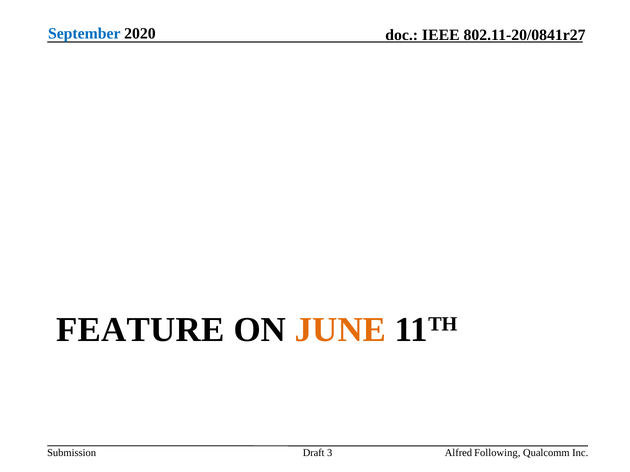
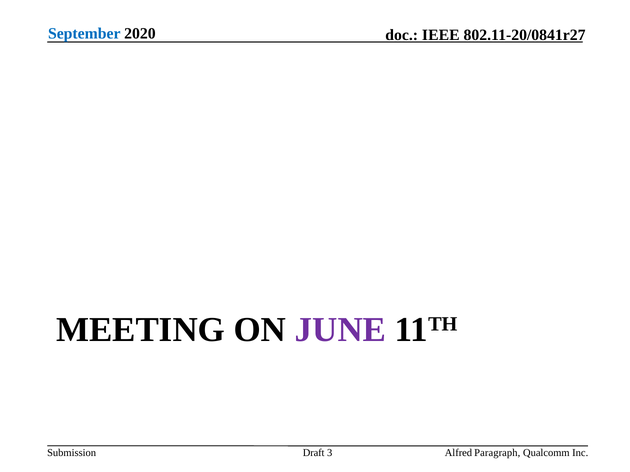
FEATURE: FEATURE -> MEETING
JUNE colour: orange -> purple
Following: Following -> Paragraph
